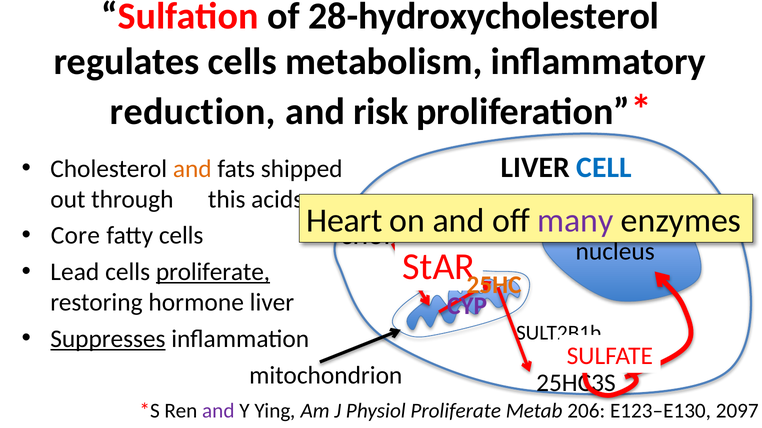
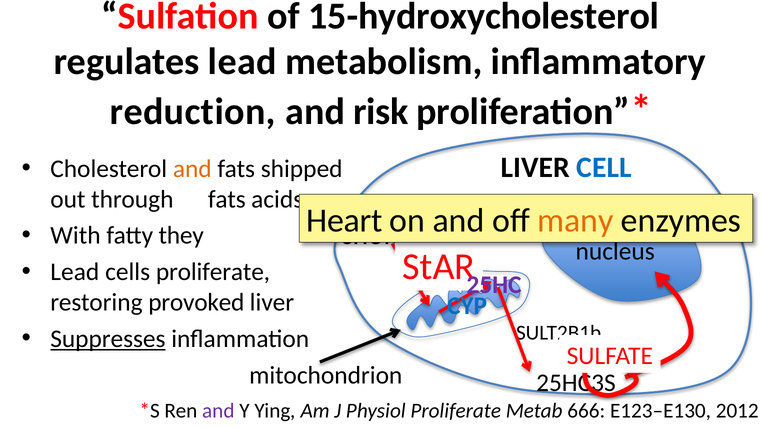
28-hydroxycholesterol: 28-hydroxycholesterol -> 15-hydroxycholesterol
regulates cells: cells -> lead
through this: this -> fats
many colour: purple -> orange
Core: Core -> With
fatty cells: cells -> they
proliferate at (213, 272) underline: present -> none
25HC colour: orange -> purple
hormone: hormone -> provoked
CYP colour: purple -> blue
206: 206 -> 666
2097: 2097 -> 2012
